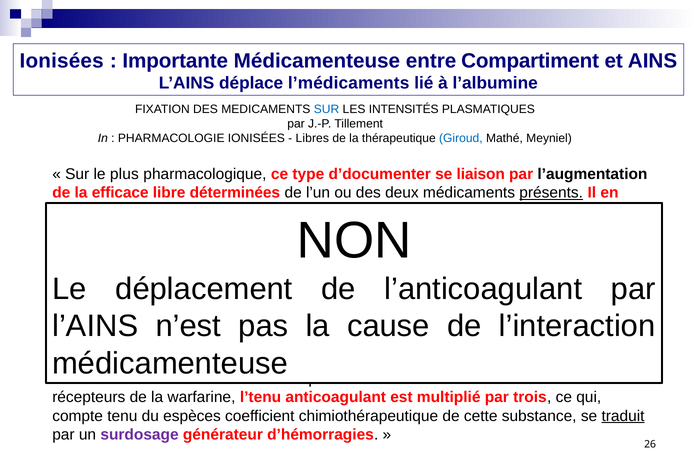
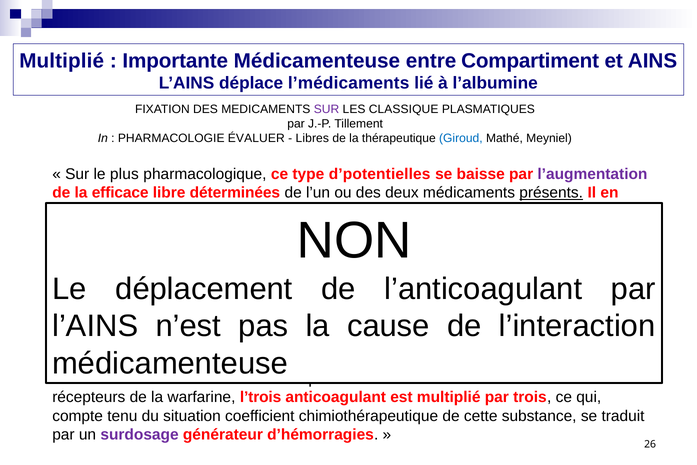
Ionisées at (62, 61): Ionisées -> Multiplié
SUR at (327, 109) colour: blue -> purple
LES INTENSITÉS: INTENSITÉS -> CLASSIQUE
PHARMACOLOGIE IONISÉES: IONISÉES -> ÉVALUER
d’documenter: d’documenter -> d’potentielles
liaison: liaison -> baisse
l’augmentation colour: black -> purple
l’tenu: l’tenu -> l’trois
espèces: espèces -> situation
traduit underline: present -> none
